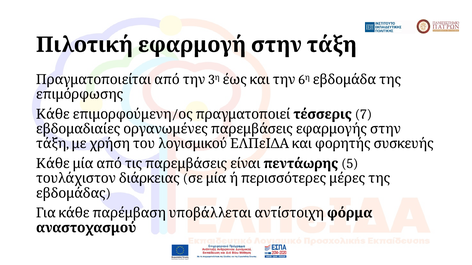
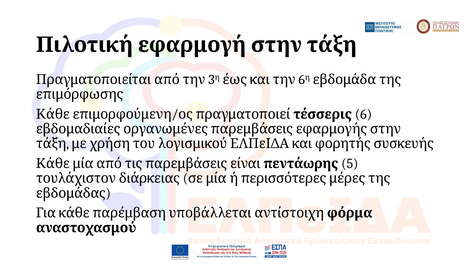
7 at (363, 114): 7 -> 6
